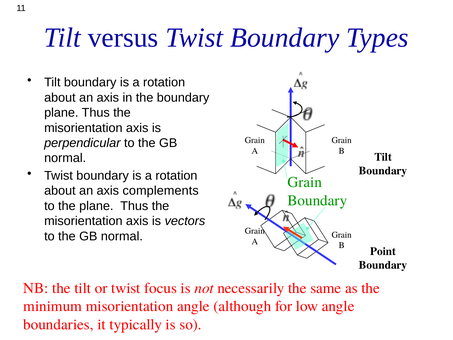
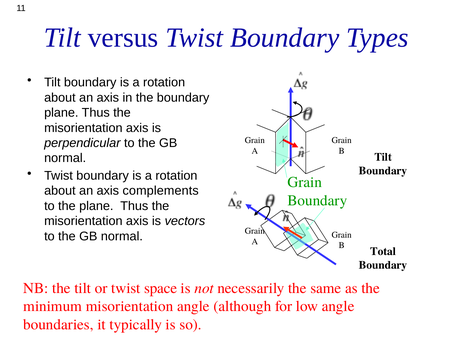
Point: Point -> Total
focus: focus -> space
